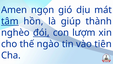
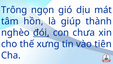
Amen: Amen -> Trông
tâm underline: present -> none
lượm: lượm -> chưa
ngào: ngào -> xưng
